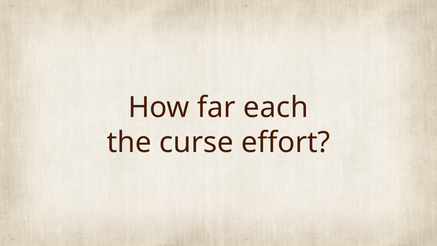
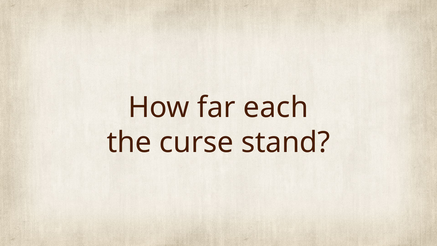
effort: effort -> stand
